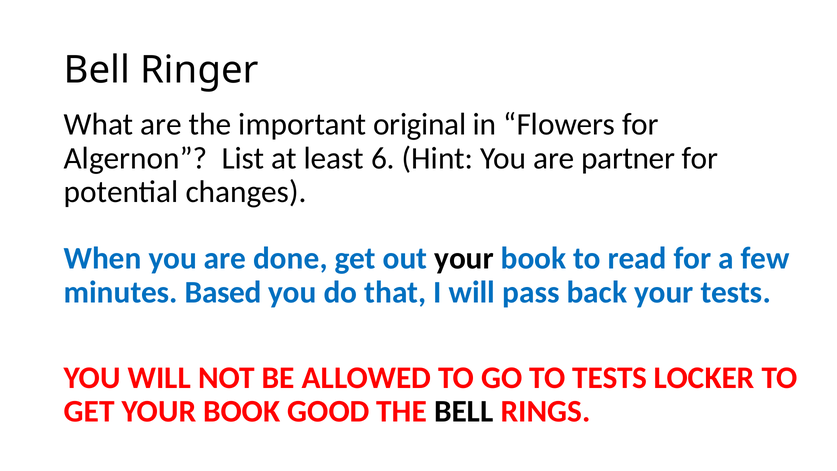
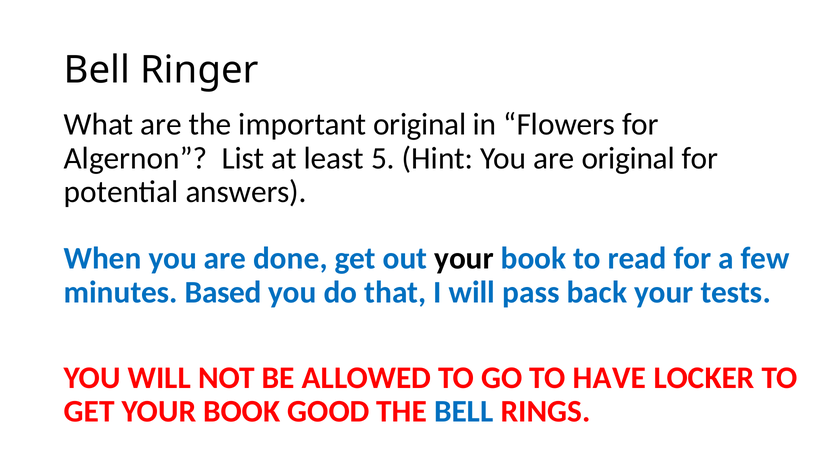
6: 6 -> 5
are partner: partner -> original
changes: changes -> answers
TO TESTS: TESTS -> HAVE
BELL at (464, 411) colour: black -> blue
